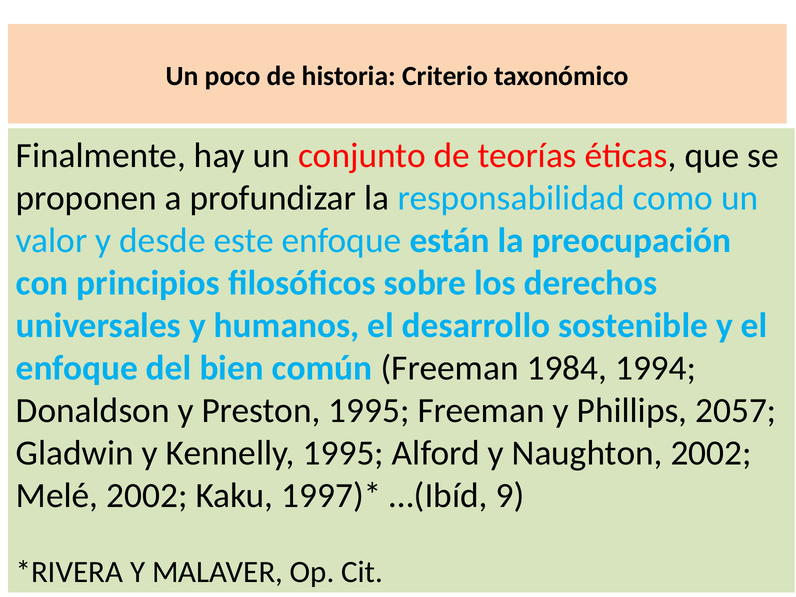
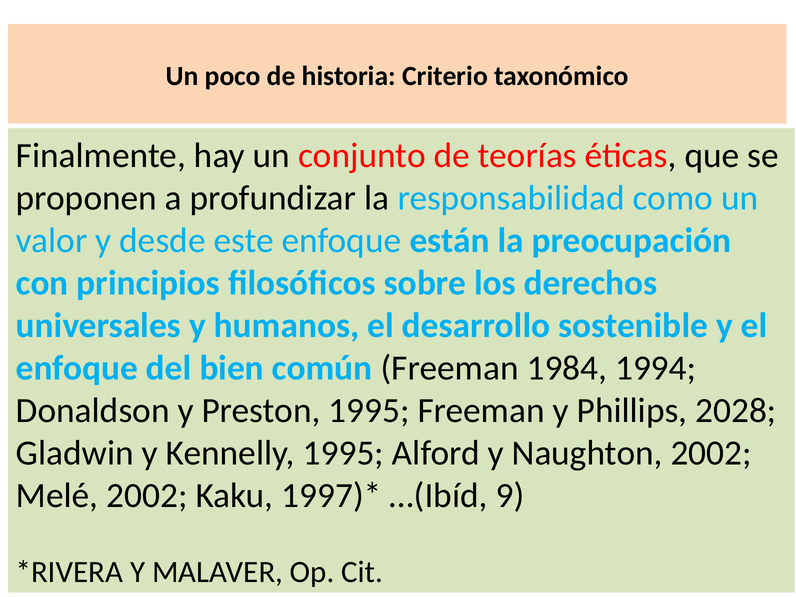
2057: 2057 -> 2028
